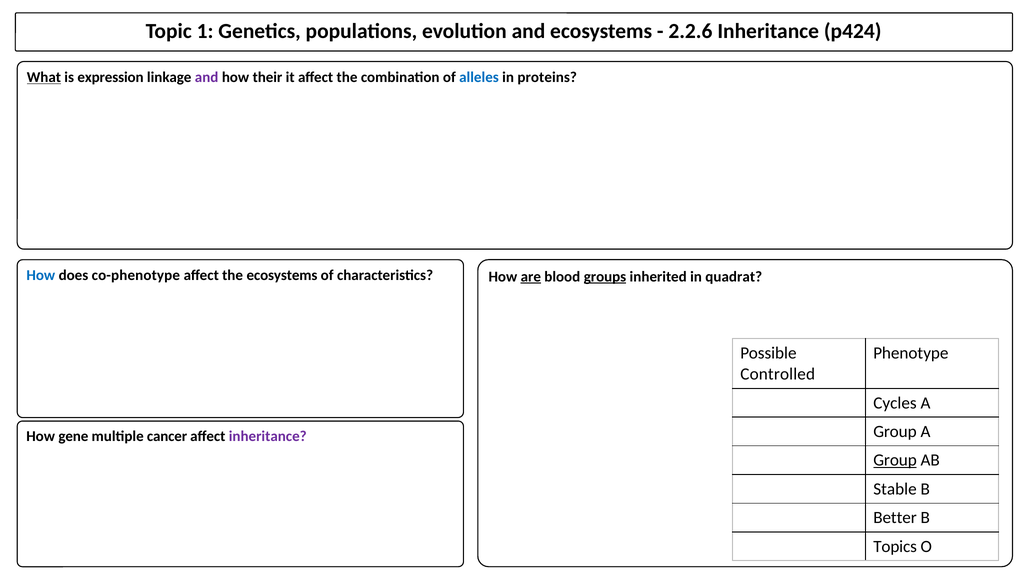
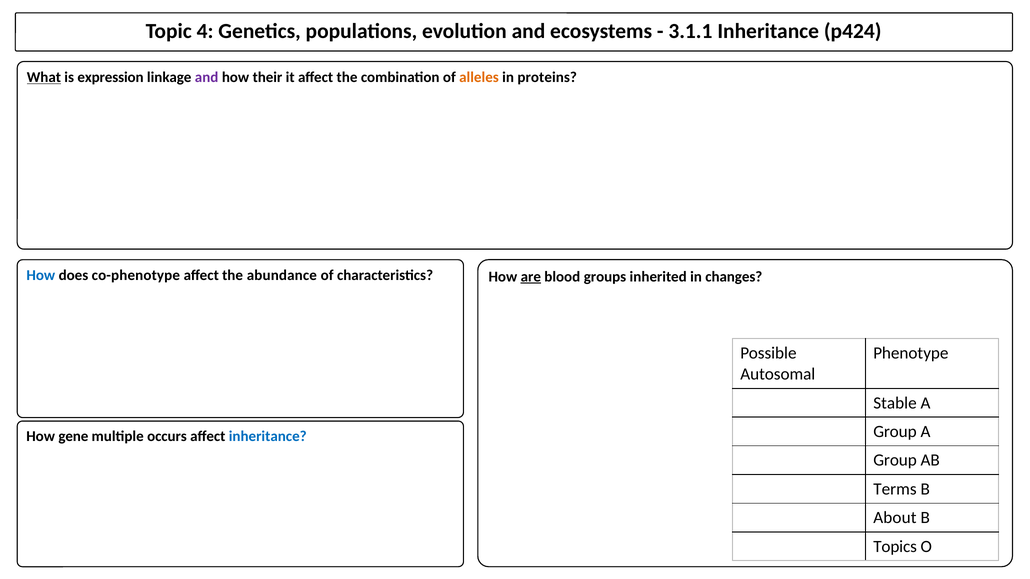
1: 1 -> 4
2.2.6: 2.2.6 -> 3.1.1
alleles colour: blue -> orange
the ecosystems: ecosystems -> abundance
groups underline: present -> none
quadrat: quadrat -> changes
Controlled: Controlled -> Autosomal
Cycles: Cycles -> Stable
cancer: cancer -> occurs
inheritance at (268, 437) colour: purple -> blue
Group at (895, 461) underline: present -> none
Stable: Stable -> Terms
Better: Better -> About
